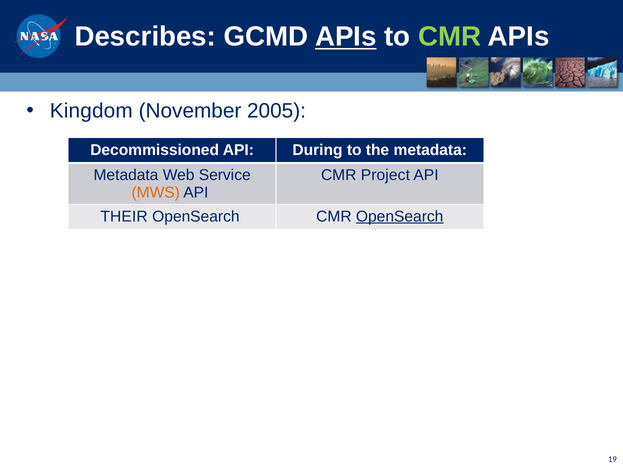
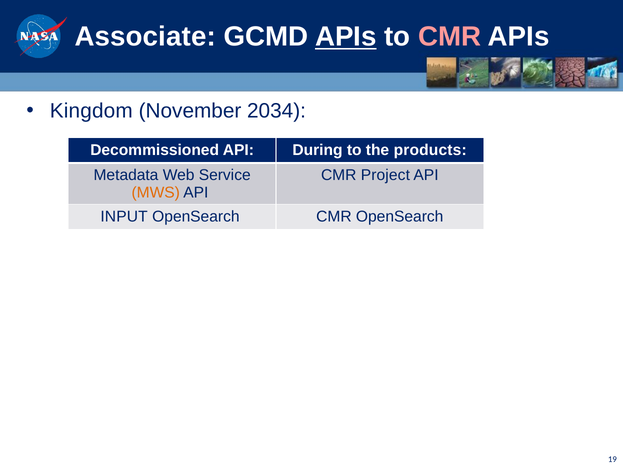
Describes: Describes -> Associate
CMR at (450, 37) colour: light green -> pink
2005: 2005 -> 2034
the metadata: metadata -> products
THEIR: THEIR -> INPUT
OpenSearch at (400, 216) underline: present -> none
